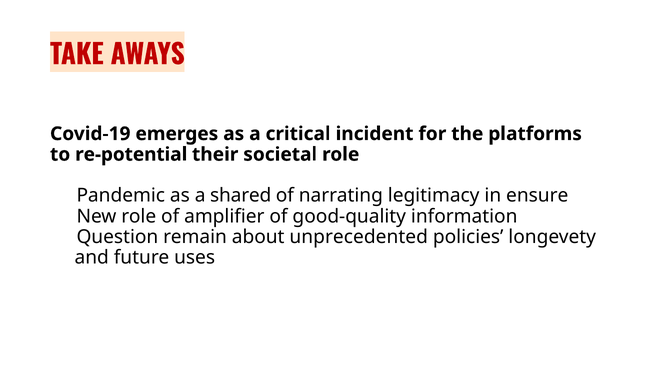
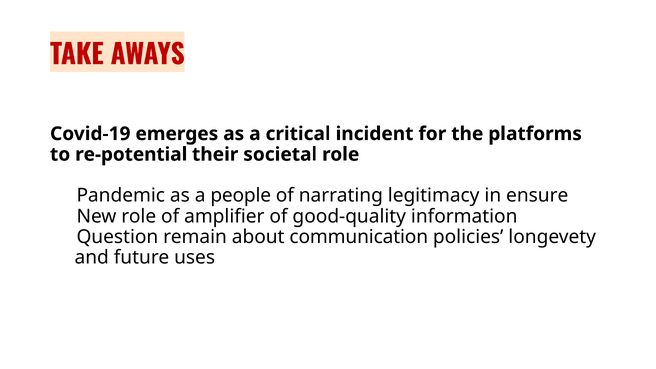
shared: shared -> people
unprecedented: unprecedented -> communication
